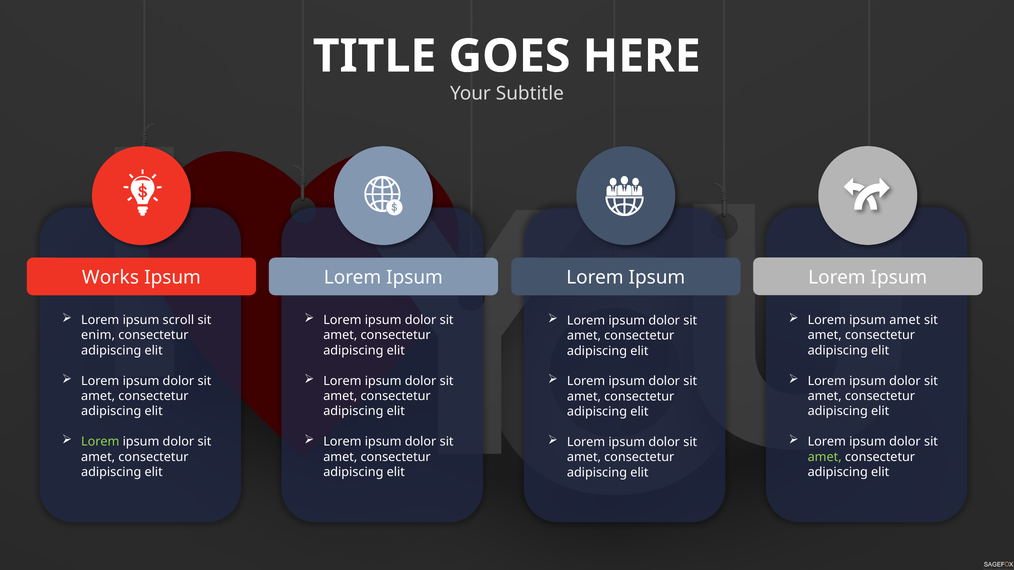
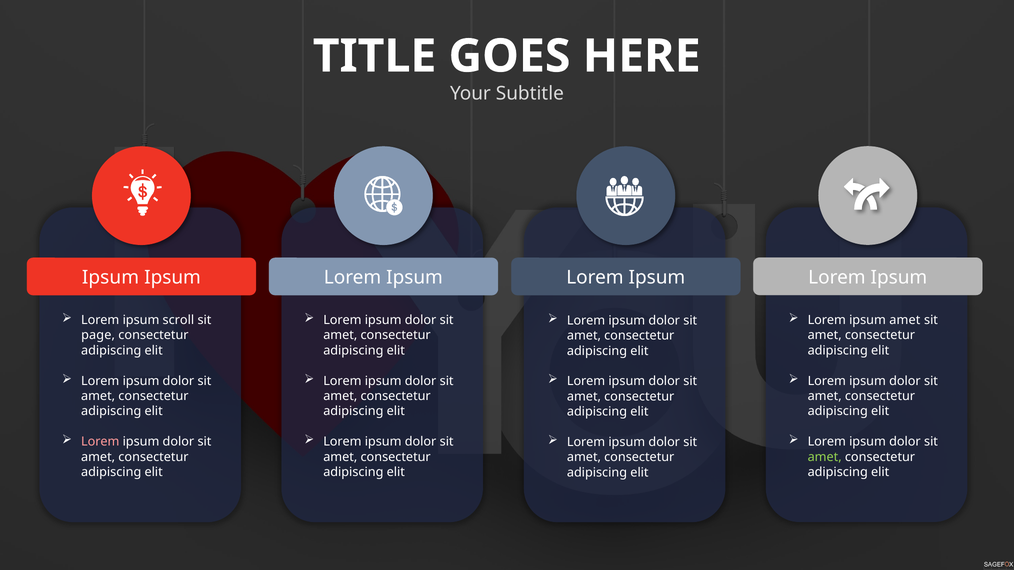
Works at (110, 278): Works -> Ipsum
enim: enim -> page
Lorem at (100, 442) colour: light green -> pink
